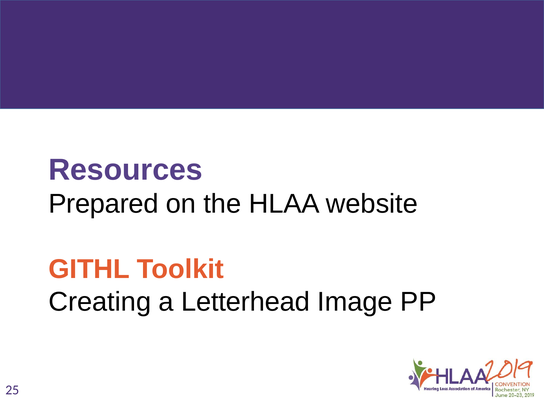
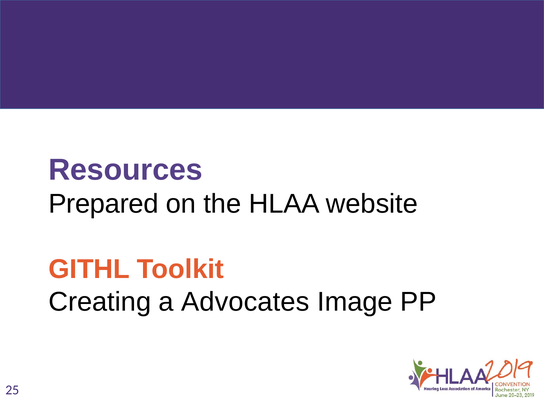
Letterhead: Letterhead -> Advocates
